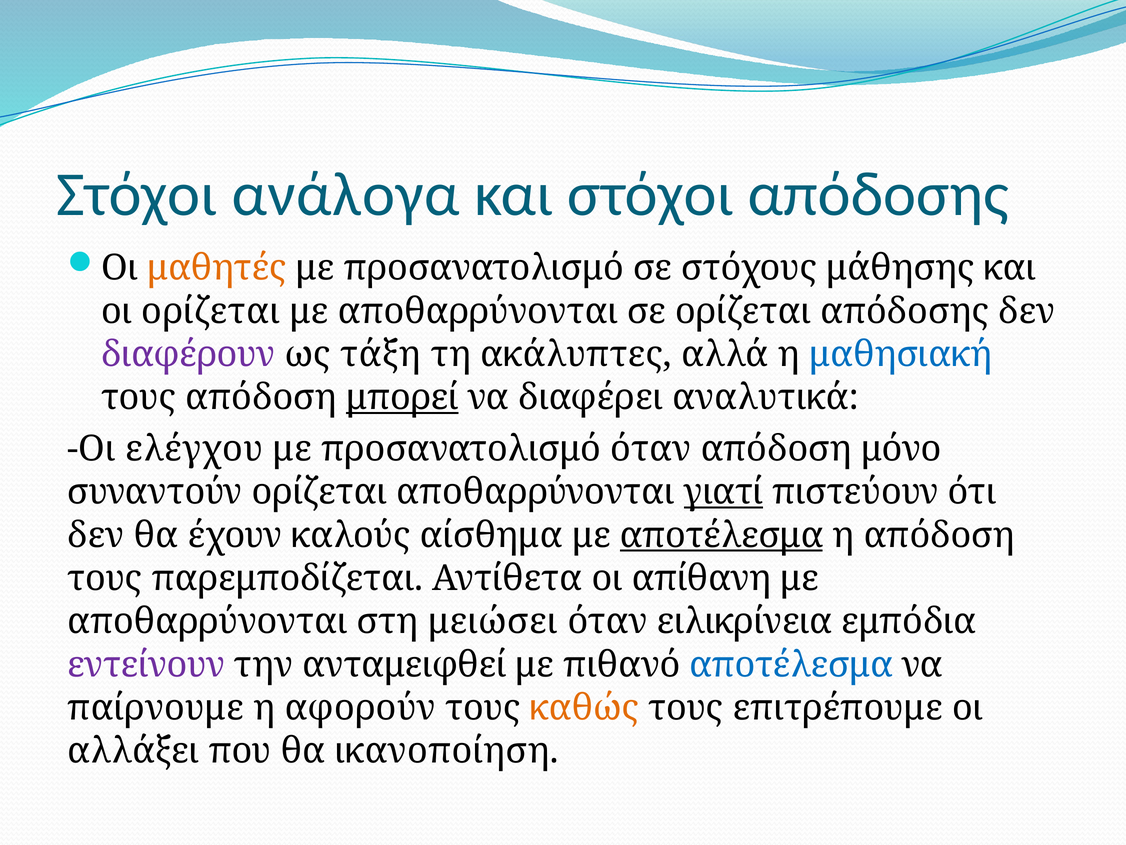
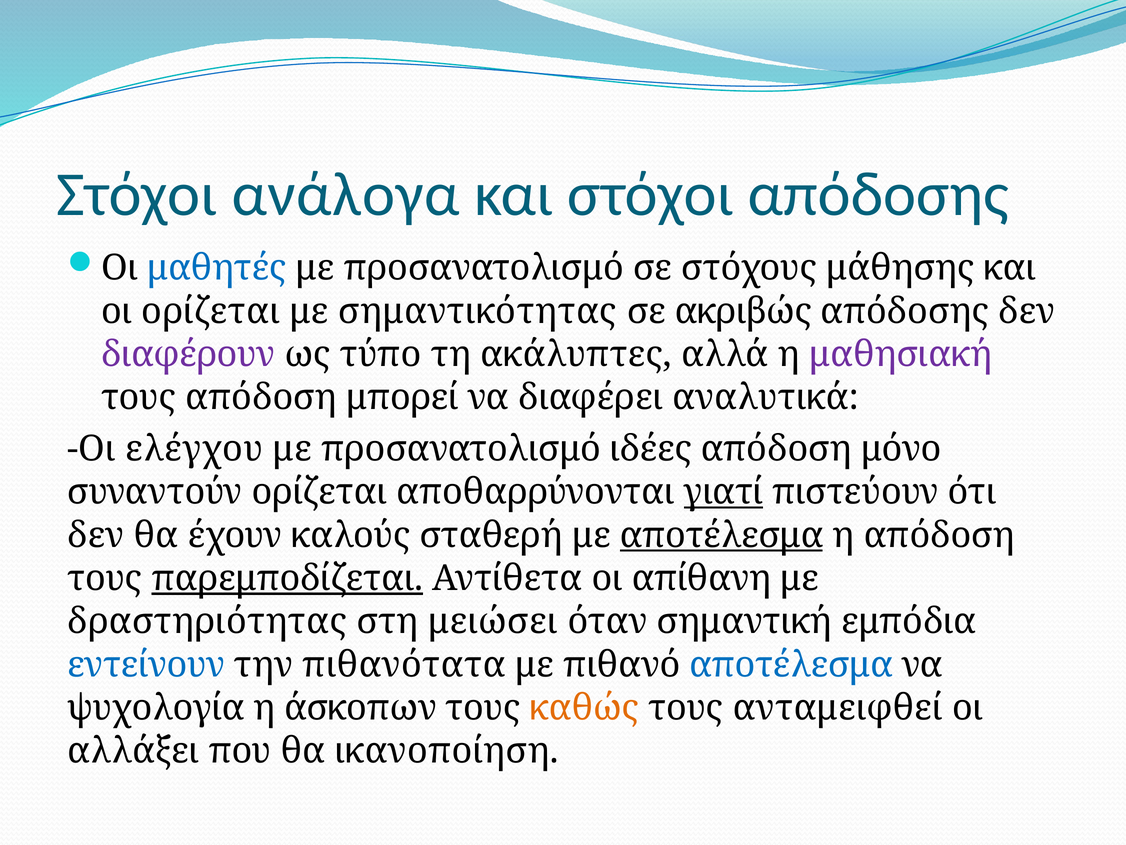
μαθητές colour: orange -> blue
αποθαρρύνονται at (478, 311): αποθαρρύνονται -> σημαντικότητας
σε ορίζεται: ορίζεται -> ακριβώς
τάξη: τάξη -> τύπο
μαθησιακή colour: blue -> purple
μπορεί underline: present -> none
προσανατολισμό όταν: όταν -> ιδέες
αίσθημα: αίσθημα -> σταθερή
παρεμποδίζεται underline: none -> present
αποθαρρύνονται at (207, 621): αποθαρρύνονται -> δραστηριότητας
ειλικρίνεια: ειλικρίνεια -> σημαντική
εντείνουν colour: purple -> blue
ανταμειφθεί: ανταμειφθεί -> πιθανότατα
παίρνουμε: παίρνουμε -> ψυχολογία
αφορούν: αφορούν -> άσκοπων
επιτρέπουμε: επιτρέπουμε -> ανταμειφθεί
